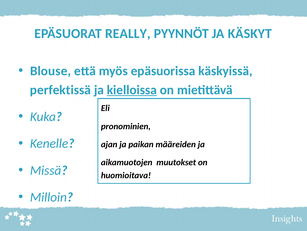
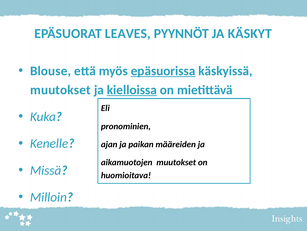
REALLY: REALLY -> LEAVES
epäsuorissa underline: none -> present
perfektissä at (60, 90): perfektissä -> muutokset
